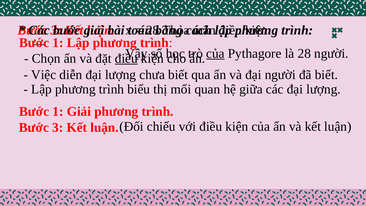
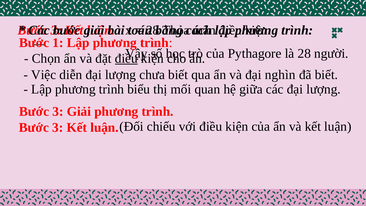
của at (215, 53) underline: present -> none
đại người: người -> nghìn
1 at (58, 111): 1 -> 3
